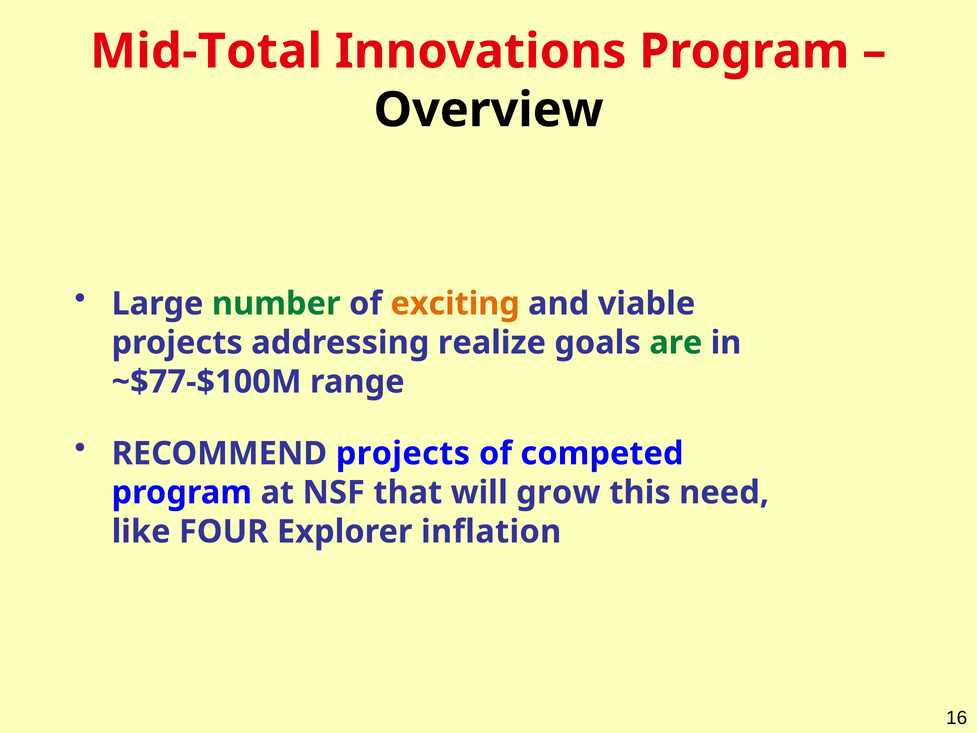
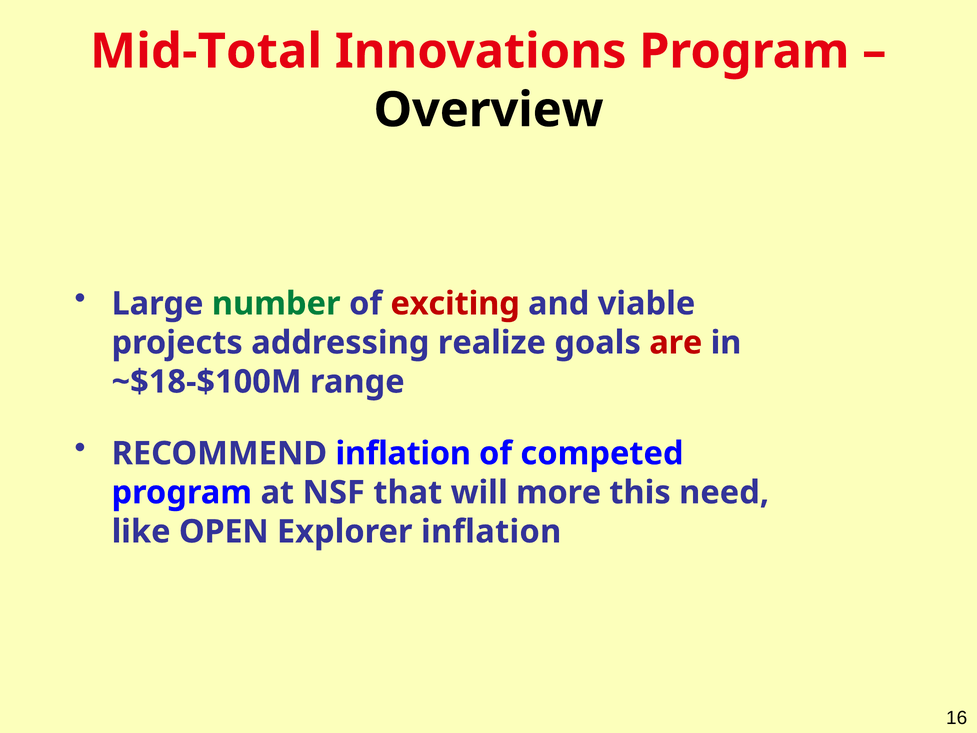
exciting colour: orange -> red
are colour: green -> red
~$77-$100M: ~$77-$100M -> ~$18-$100M
RECOMMEND projects: projects -> inflation
grow: grow -> more
FOUR: FOUR -> OPEN
